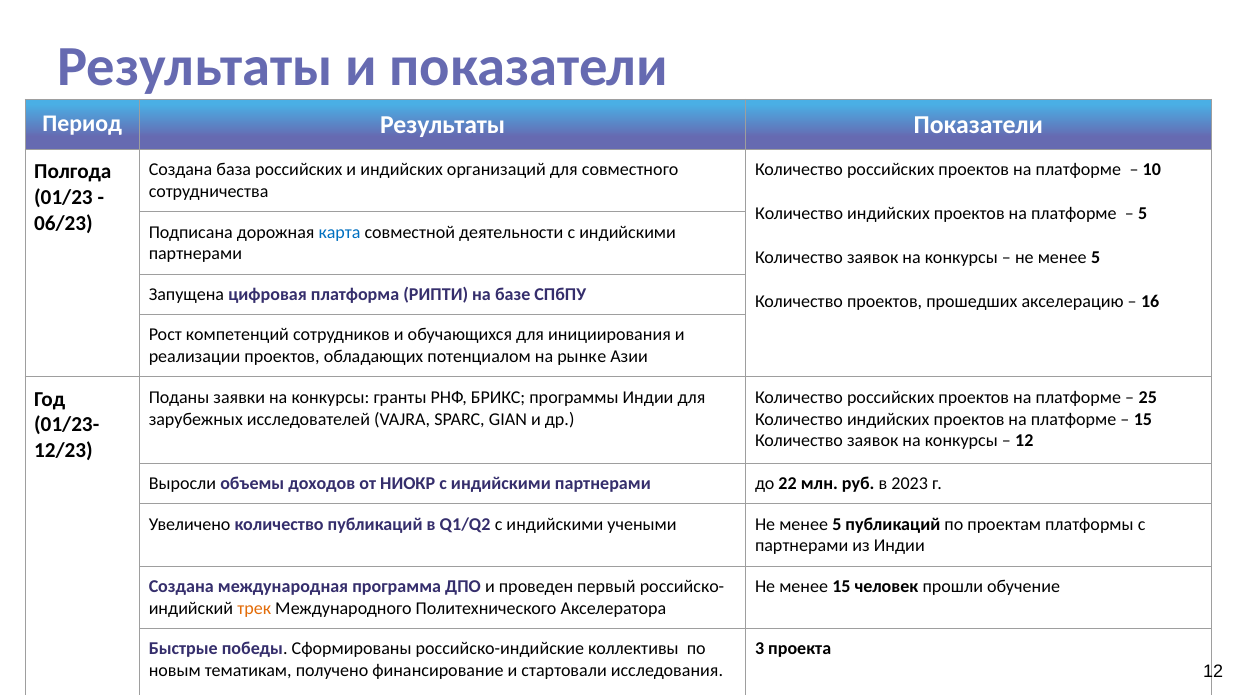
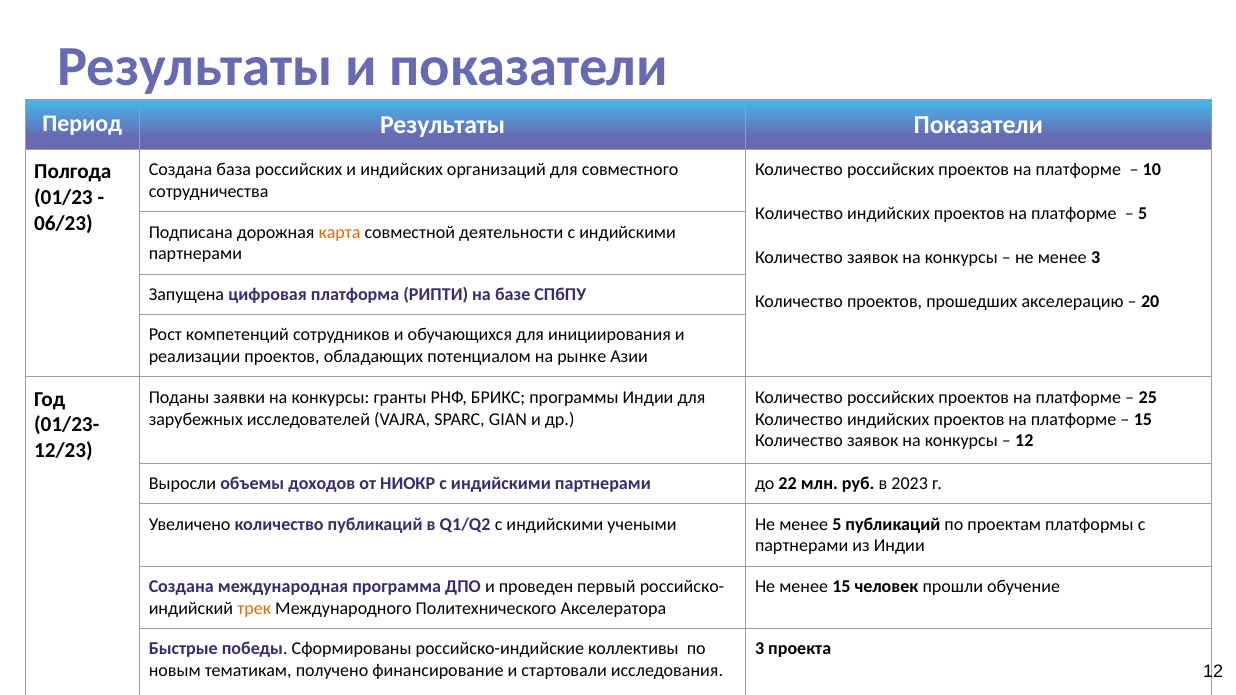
карта colour: blue -> orange
5 at (1096, 258): 5 -> 3
16: 16 -> 20
